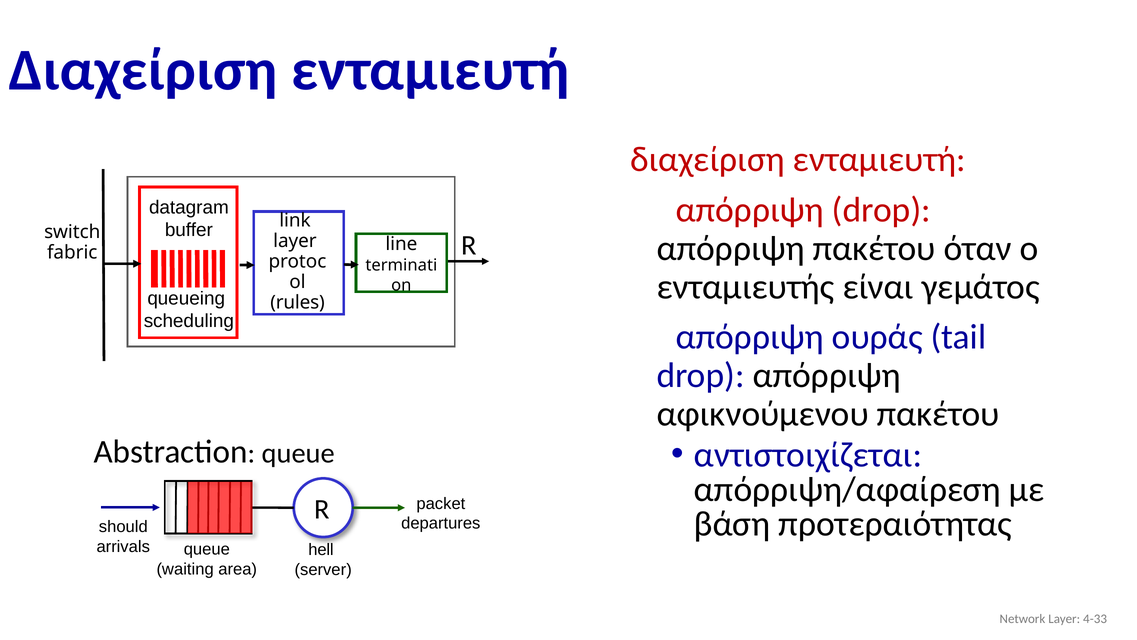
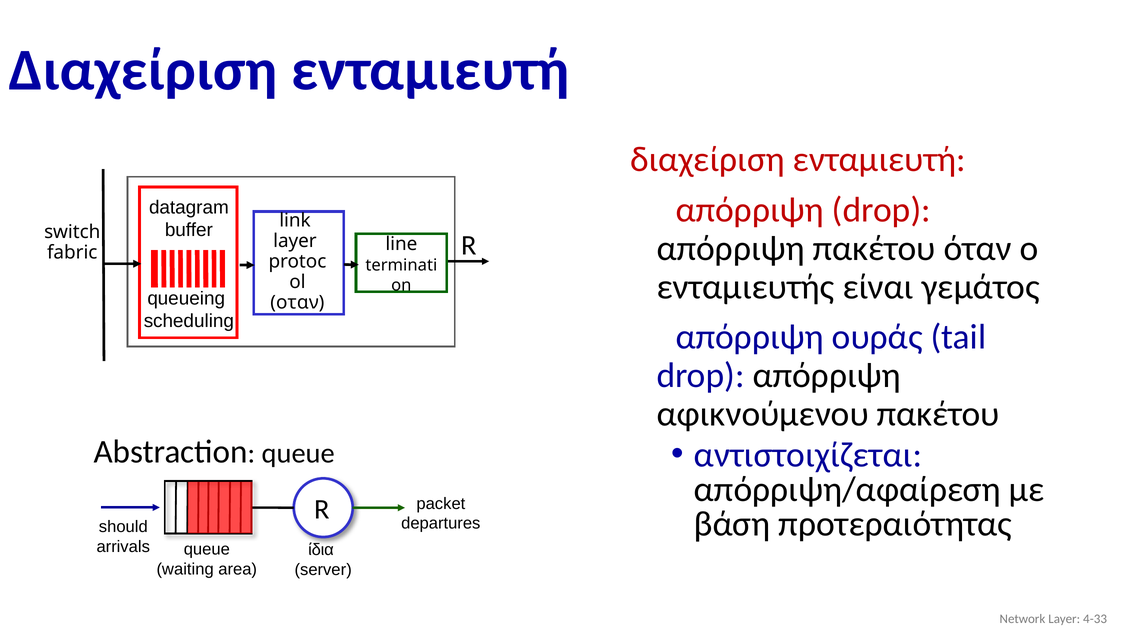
rules: rules -> οταν
hell: hell -> ίδια
